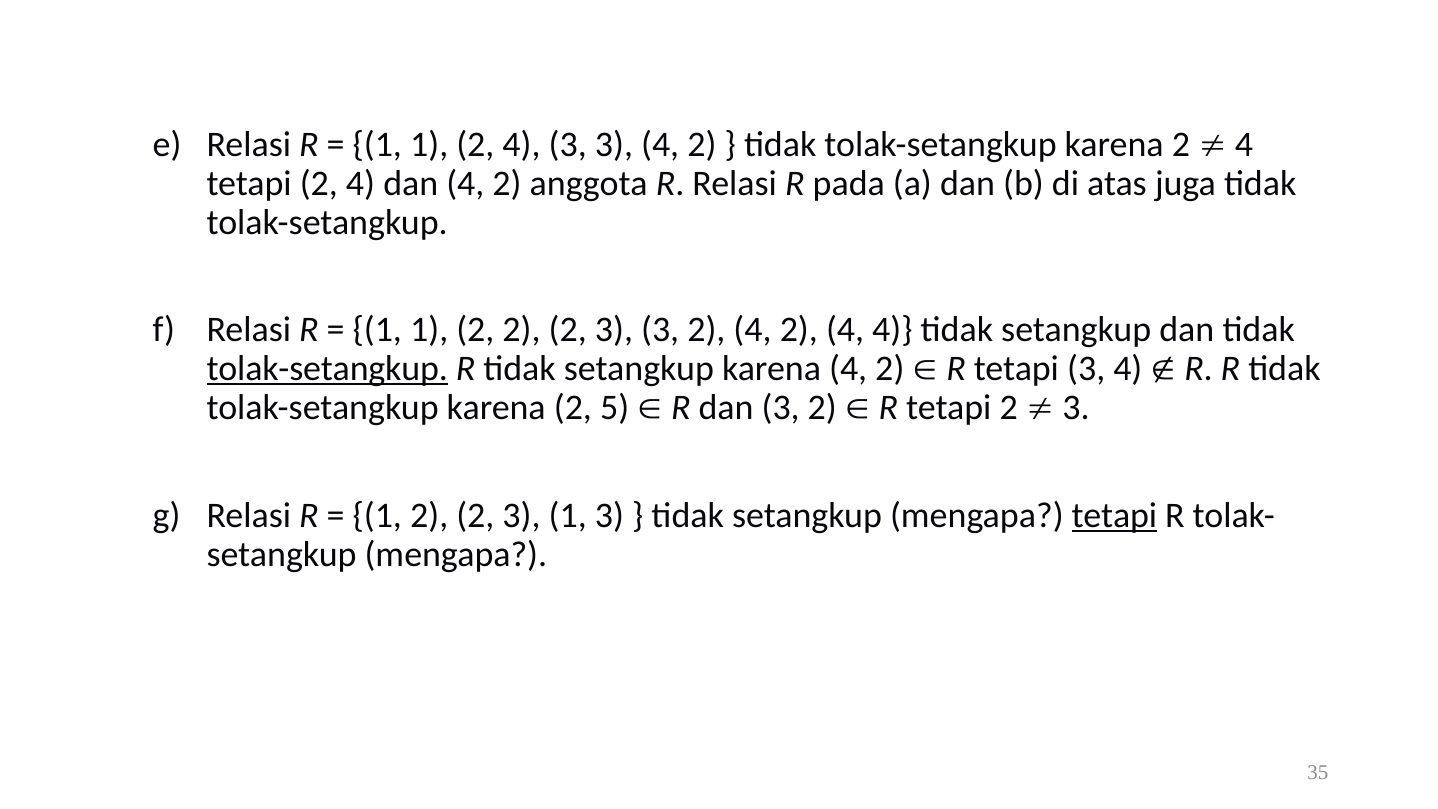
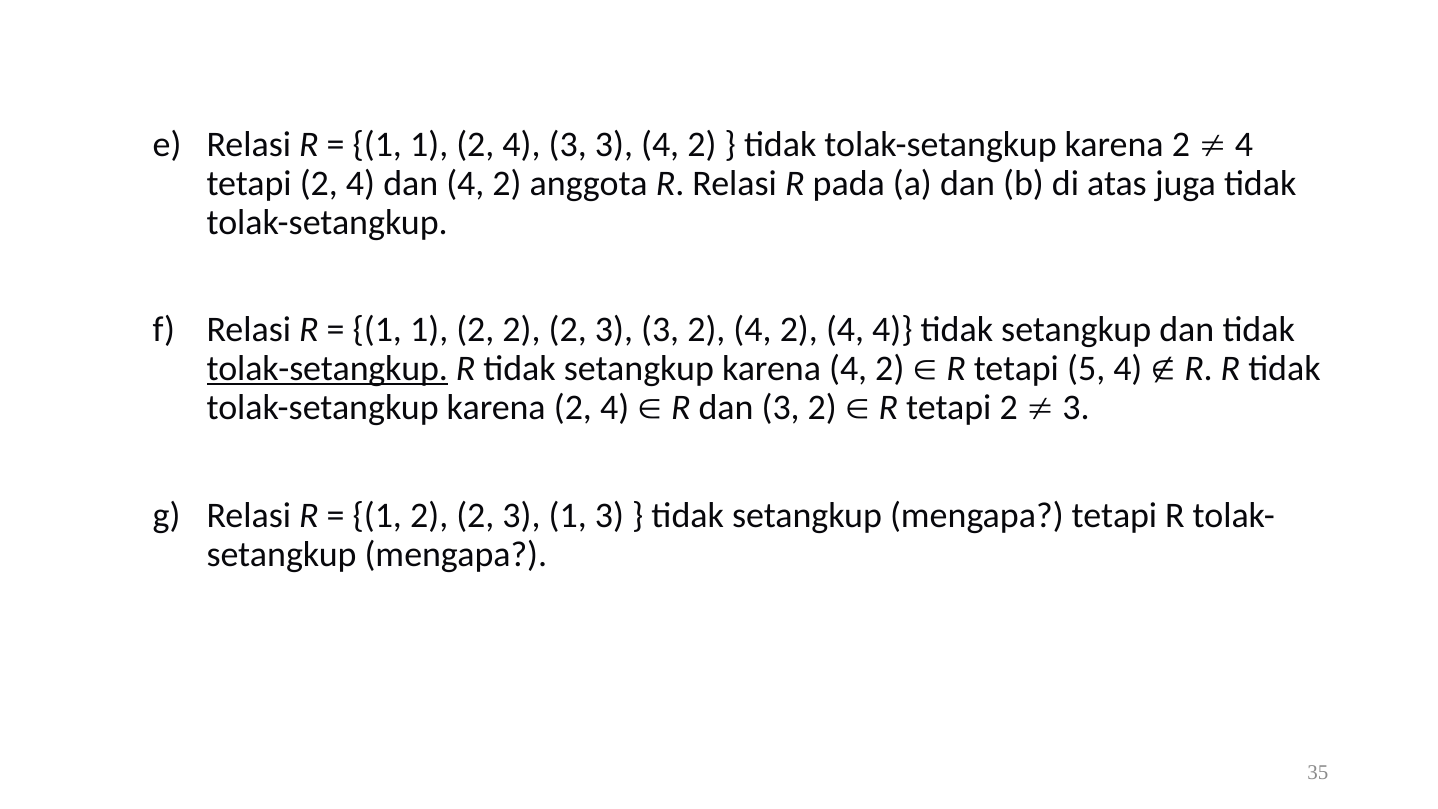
tetapi 3: 3 -> 5
karena 2 5: 5 -> 4
tetapi at (1114, 515) underline: present -> none
